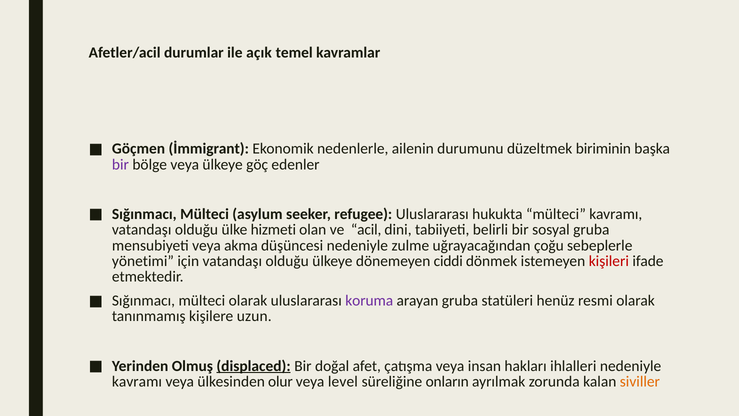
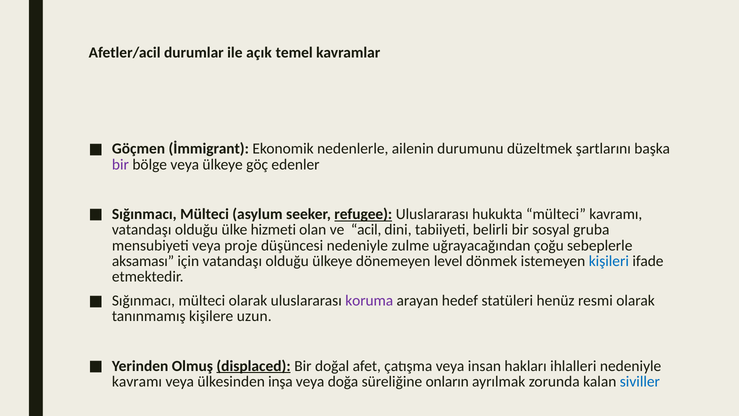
biriminin: biriminin -> şartlarını
refugee underline: none -> present
akma: akma -> proje
yönetimi: yönetimi -> aksaması
ciddi: ciddi -> level
kişileri colour: red -> blue
arayan gruba: gruba -> hedef
olur: olur -> inşa
level: level -> doğa
siviller colour: orange -> blue
